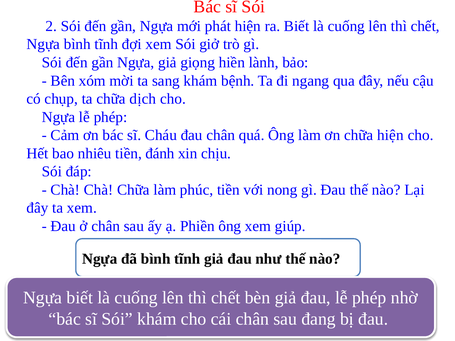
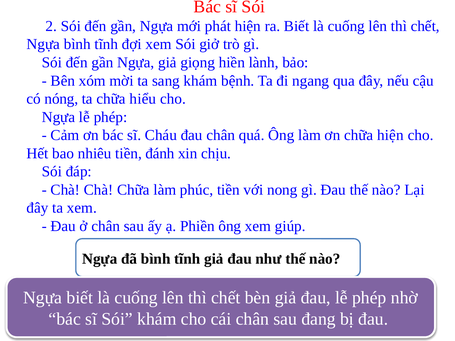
chụp: chụp -> nóng
dịch: dịch -> hiểu
